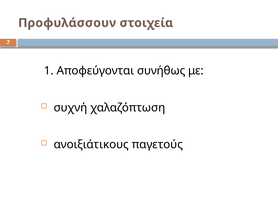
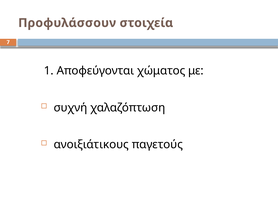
συνήθως: συνήθως -> χώματος
